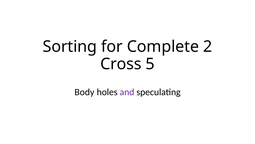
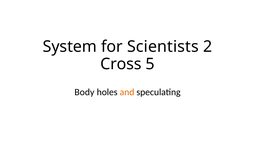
Sorting: Sorting -> System
Complete: Complete -> Scientists
and colour: purple -> orange
